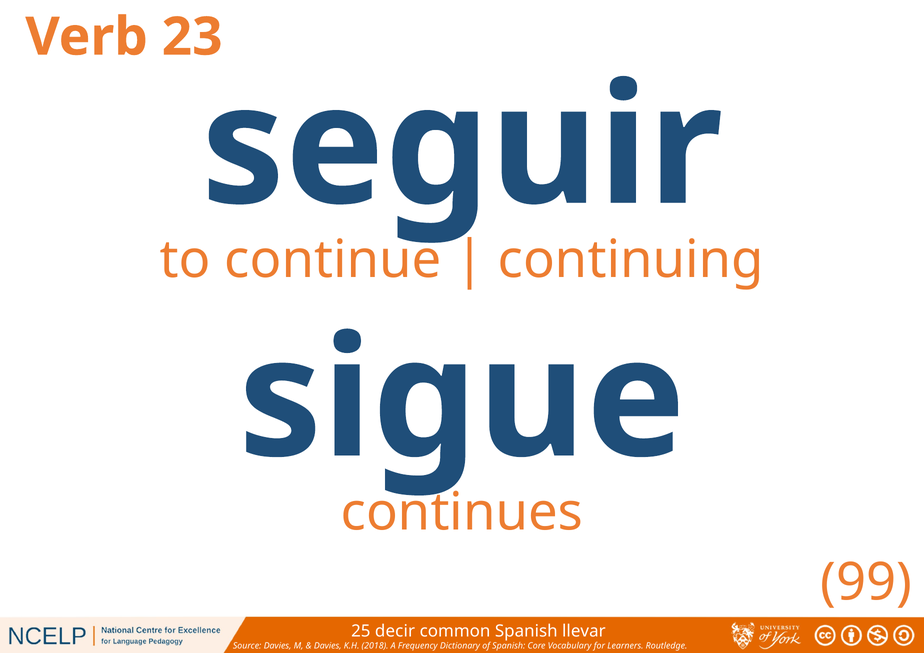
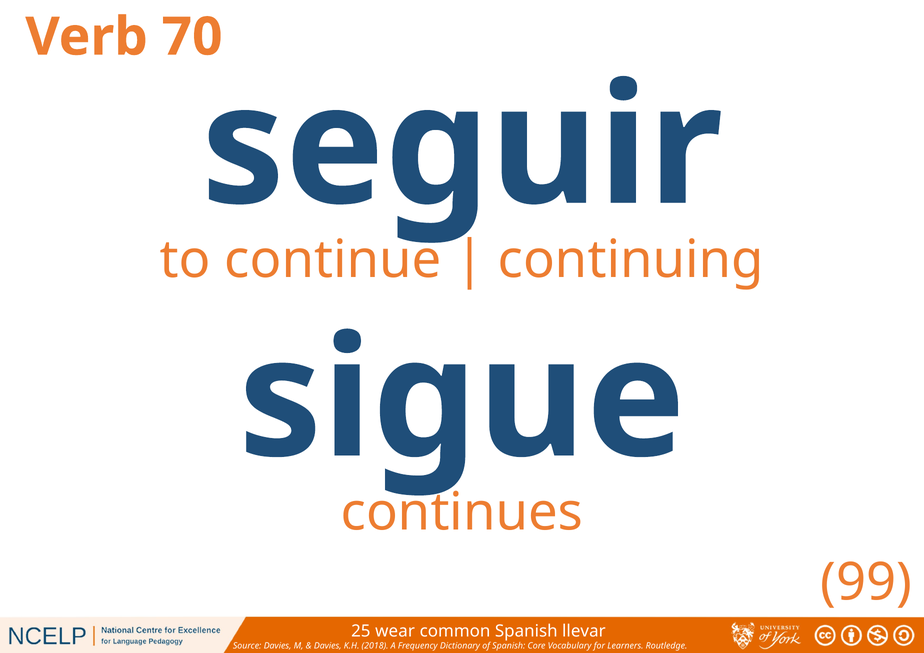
23: 23 -> 70
decir: decir -> wear
